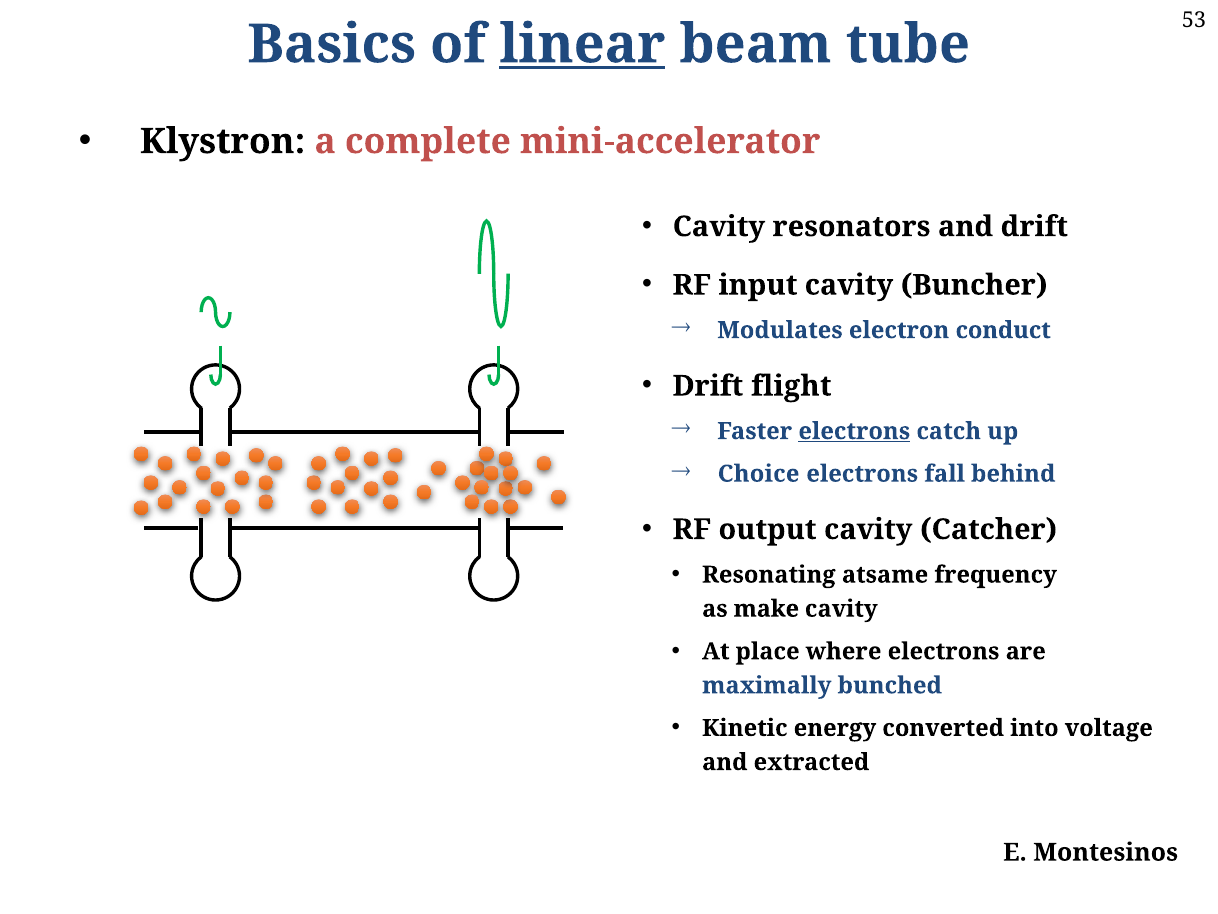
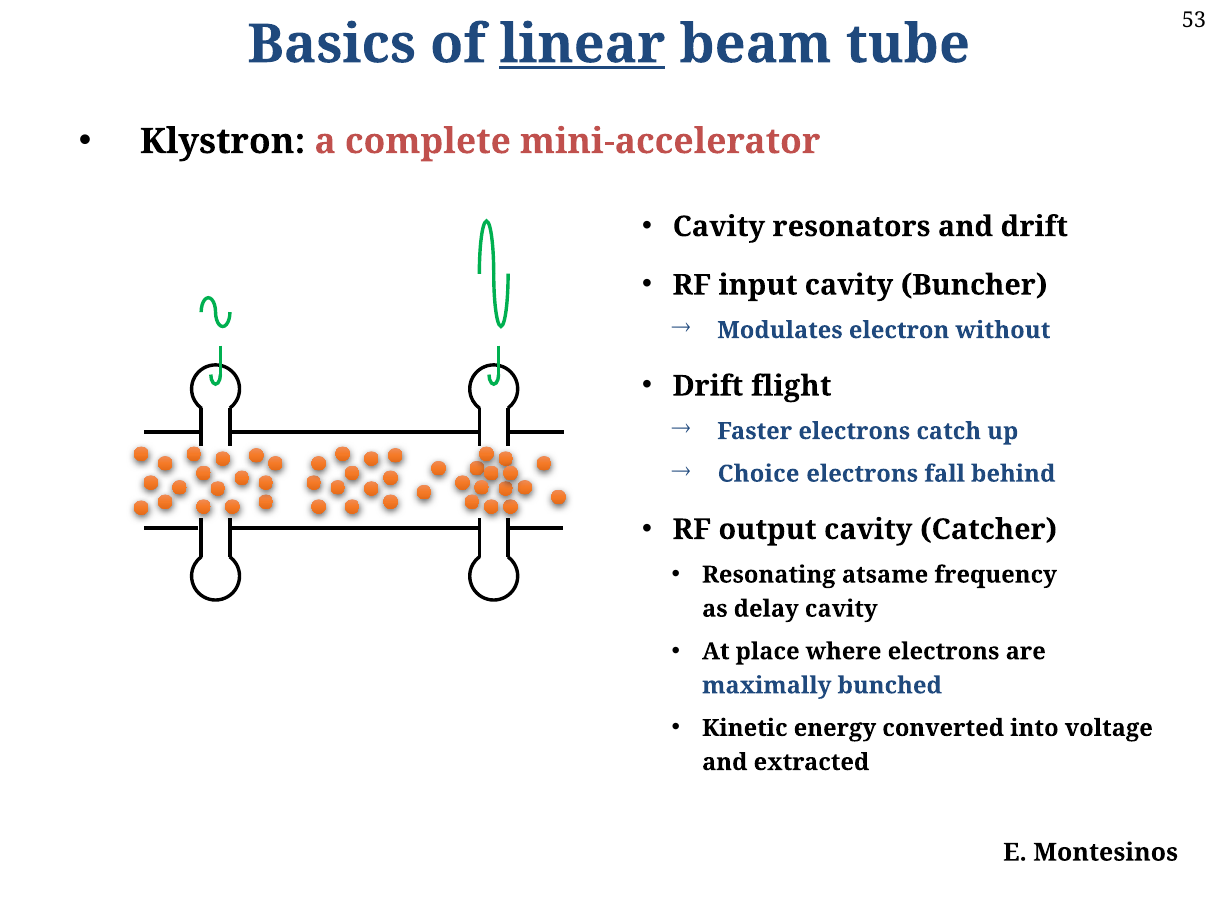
conduct: conduct -> without
electrons at (854, 431) underline: present -> none
make: make -> delay
